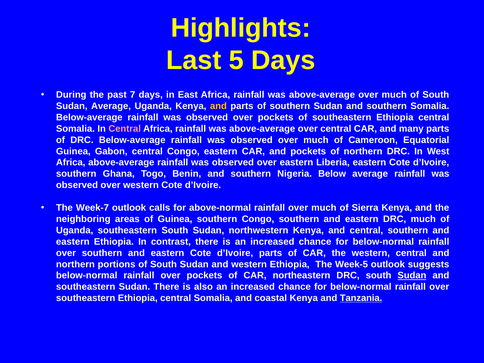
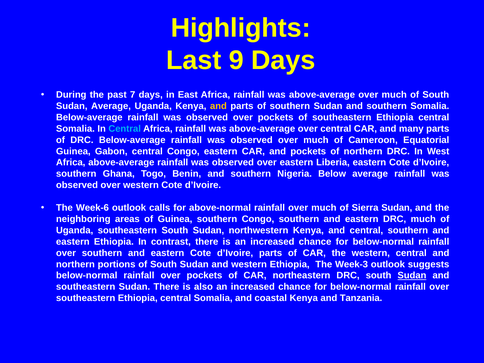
5: 5 -> 9
Central at (125, 129) colour: pink -> light blue
Week-7: Week-7 -> Week-6
Sierra Kenya: Kenya -> Sudan
Week-5: Week-5 -> Week-3
Tanzania underline: present -> none
